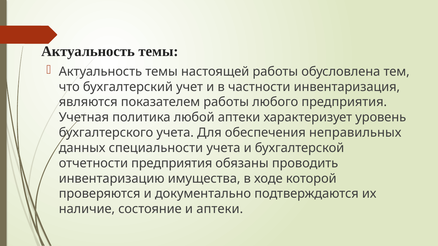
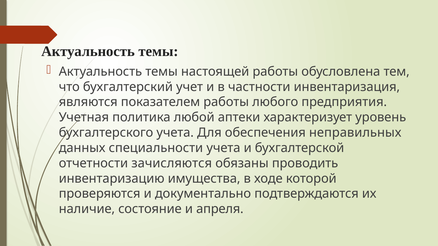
отчетности предприятия: предприятия -> зачисляются
и аптеки: аптеки -> апреля
